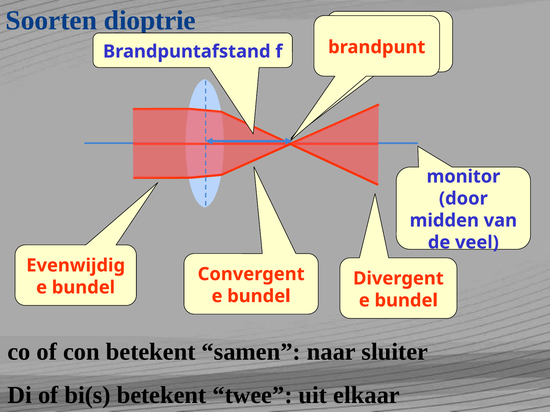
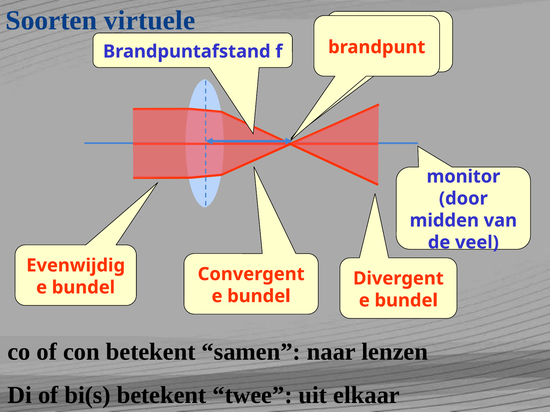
dioptrie: dioptrie -> virtuele
sluiter: sluiter -> lenzen
